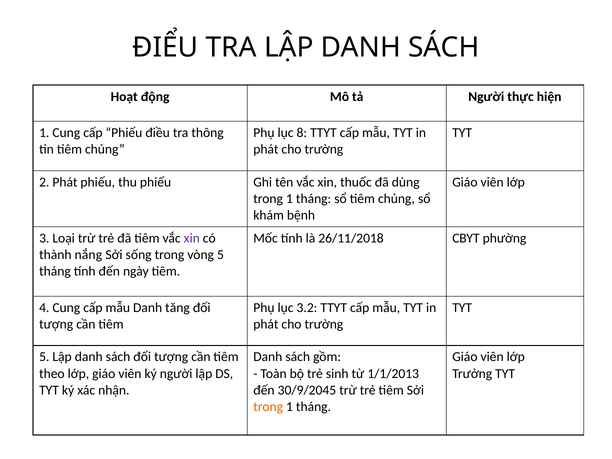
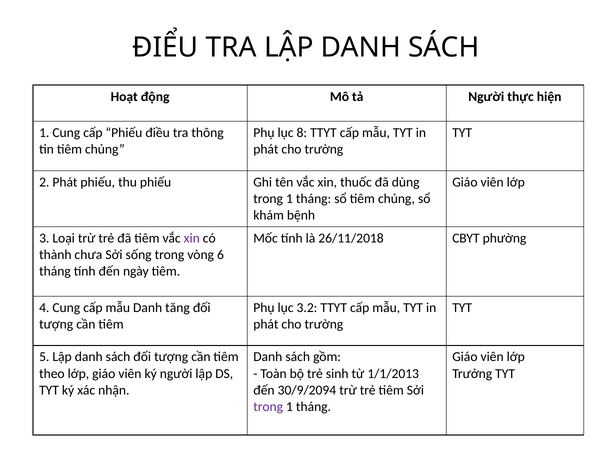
nắng: nắng -> chưa
vòng 5: 5 -> 6
30/9/2045: 30/9/2045 -> 30/9/2094
trong at (268, 407) colour: orange -> purple
